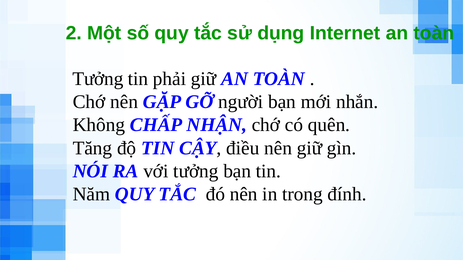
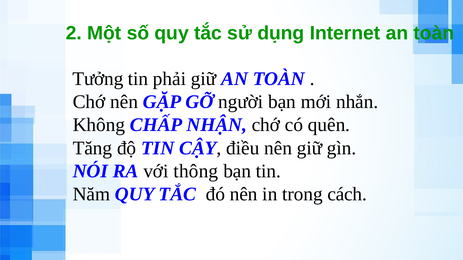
với tưởng: tưởng -> thông
đính: đính -> cách
